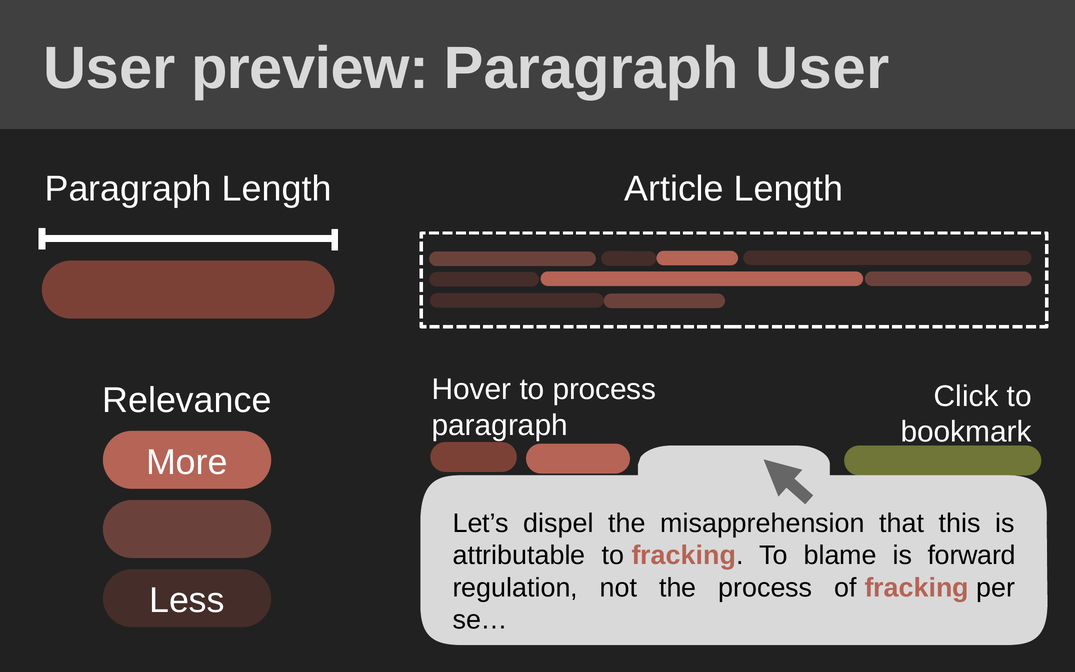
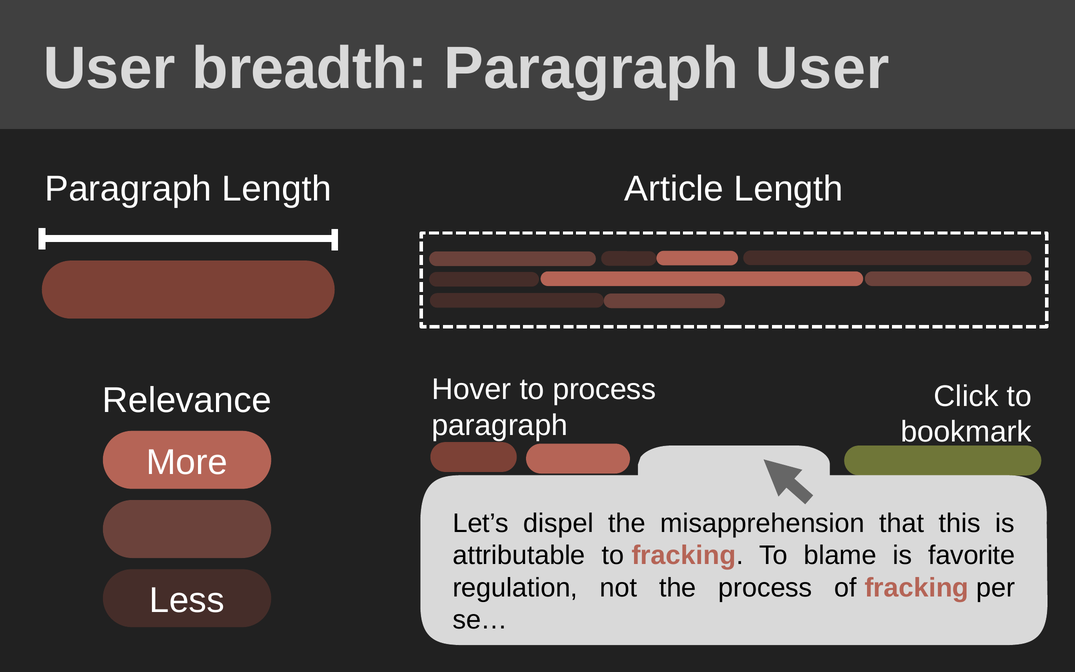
preview: preview -> breadth
forward: forward -> favorite
